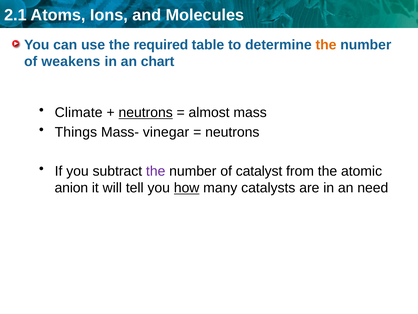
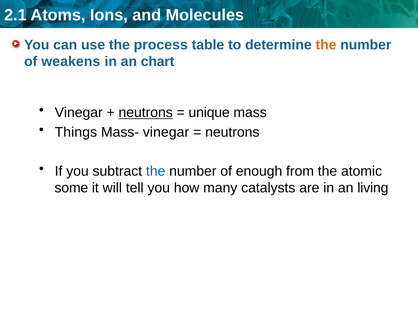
required: required -> process
Climate at (79, 112): Climate -> Vinegar
almost: almost -> unique
the at (156, 171) colour: purple -> blue
catalyst: catalyst -> enough
anion: anion -> some
how underline: present -> none
need: need -> living
